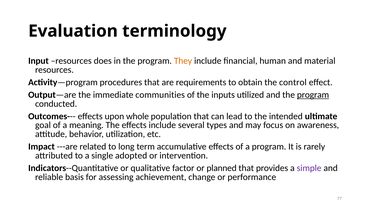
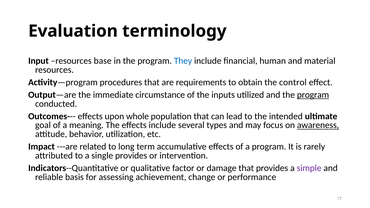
does: does -> base
They colour: orange -> blue
communities: communities -> circumstance
awareness underline: none -> present
single adopted: adopted -> provides
planned: planned -> damage
